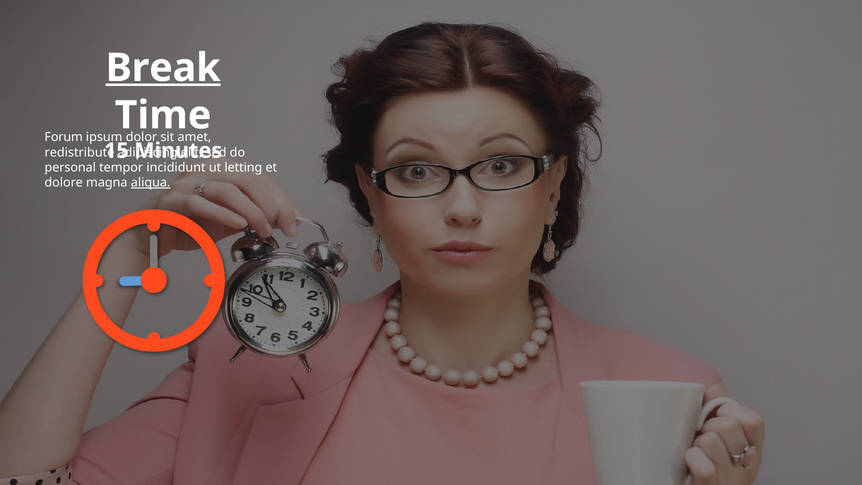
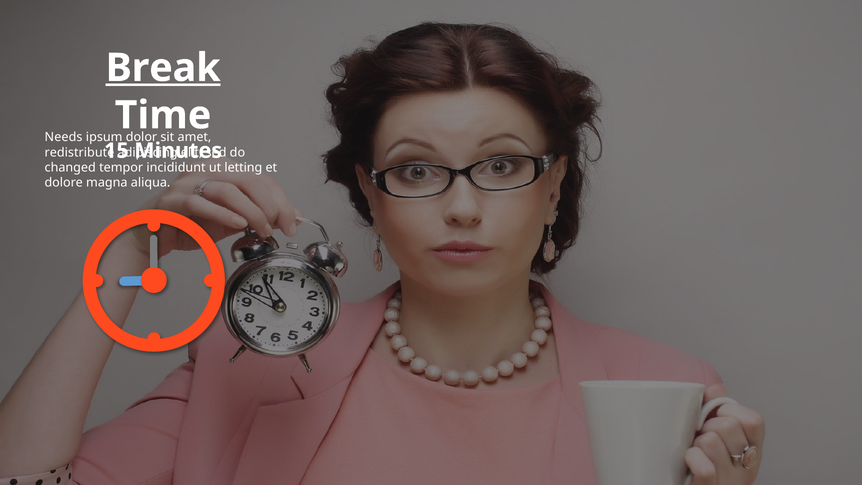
Forum: Forum -> Needs
personal: personal -> changed
aliqua underline: present -> none
